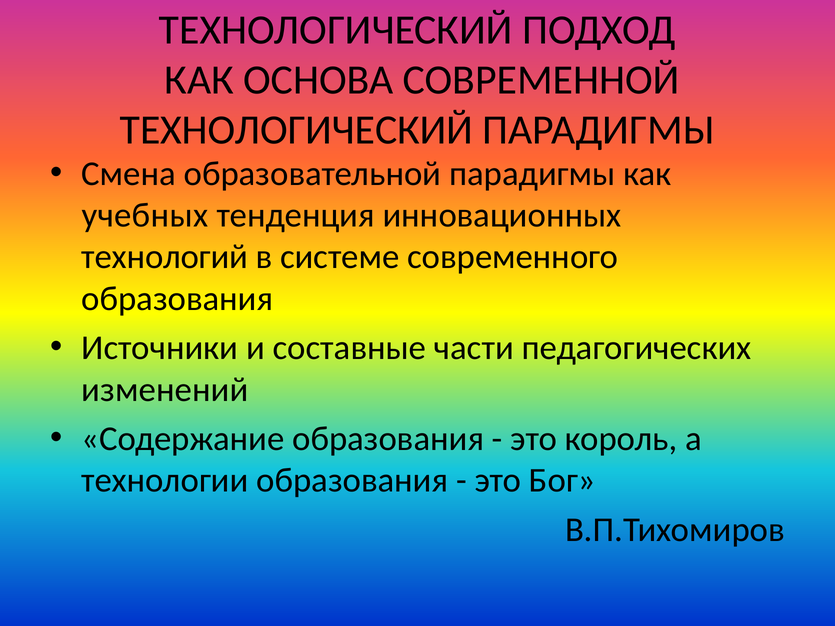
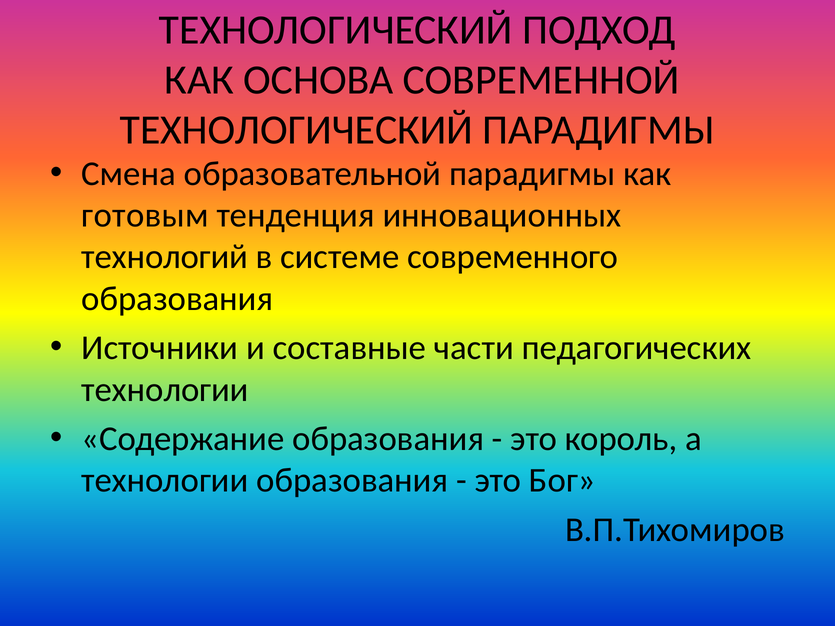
учебных: учебных -> готовым
изменений at (165, 390): изменений -> технологии
